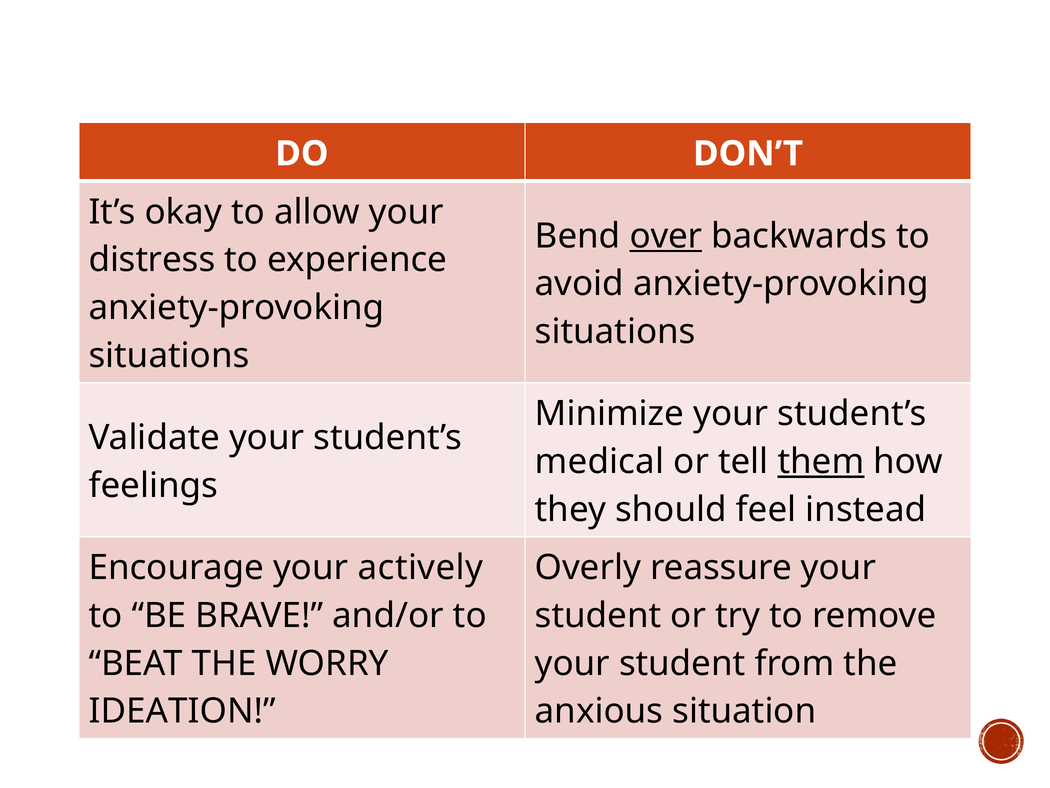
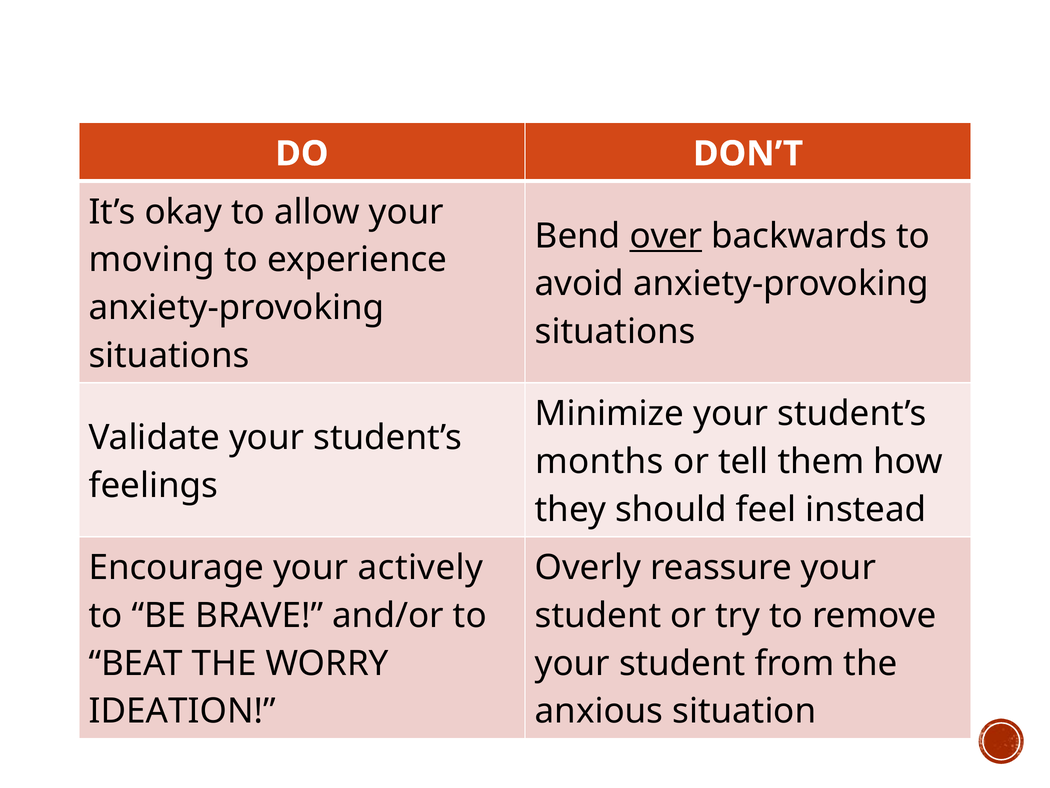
distress: distress -> moving
medical: medical -> months
them underline: present -> none
